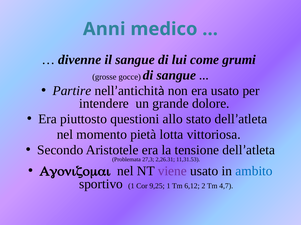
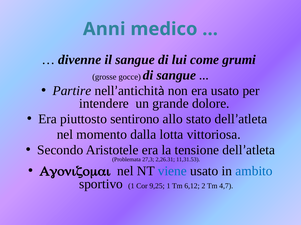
questioni: questioni -> sentirono
pietà: pietà -> dalla
viene colour: purple -> blue
